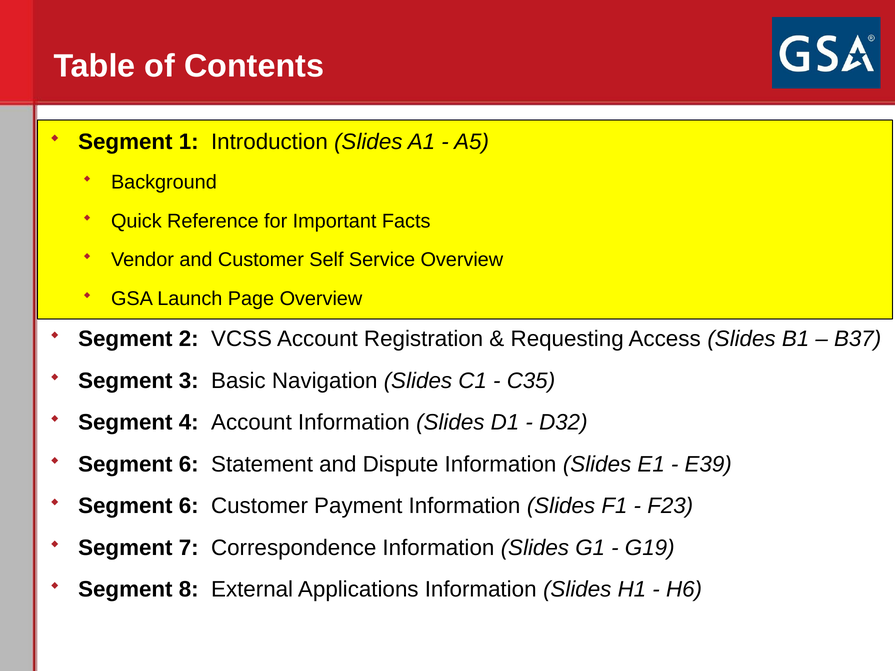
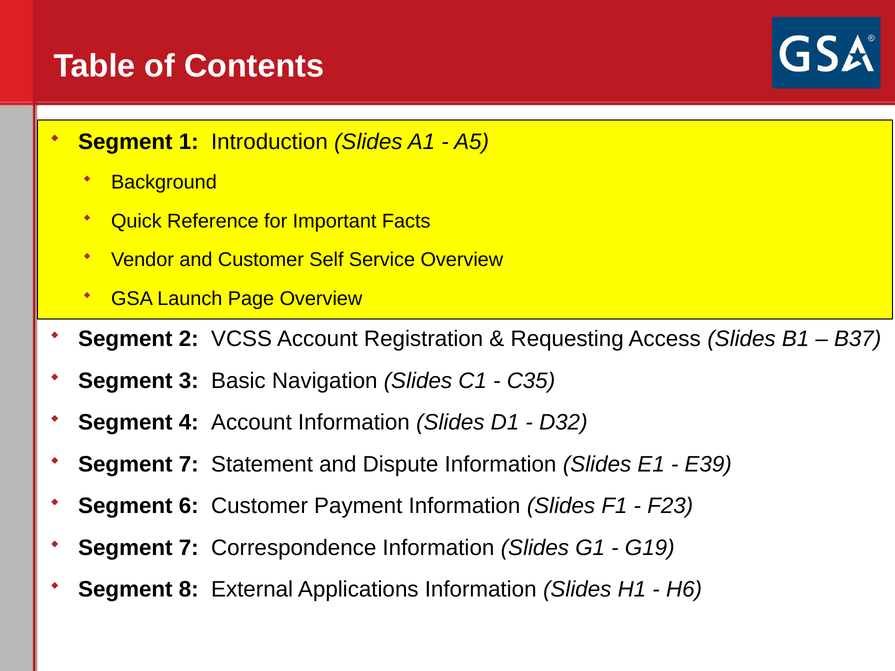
6 at (189, 464): 6 -> 7
